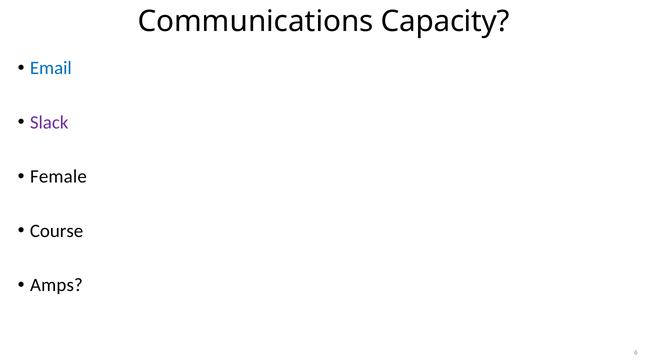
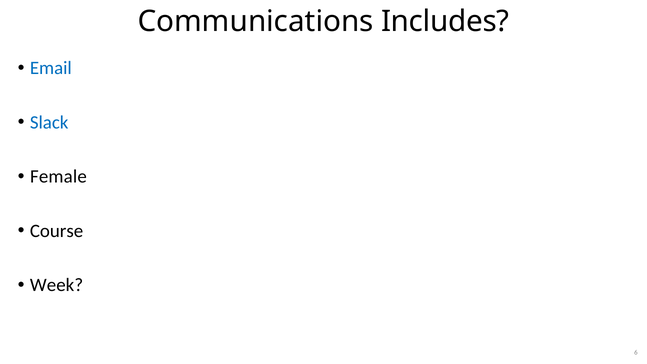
Capacity: Capacity -> Includes
Slack colour: purple -> blue
Amps: Amps -> Week
